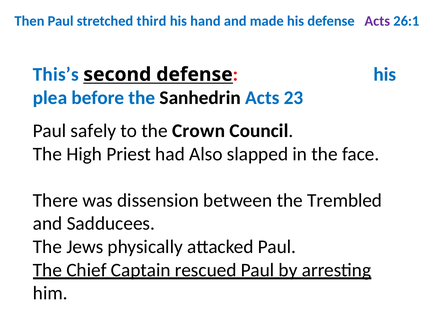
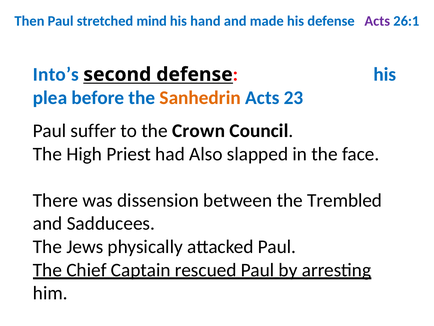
third: third -> mind
This’s: This’s -> Into’s
Sanhedrin colour: black -> orange
safely: safely -> suffer
